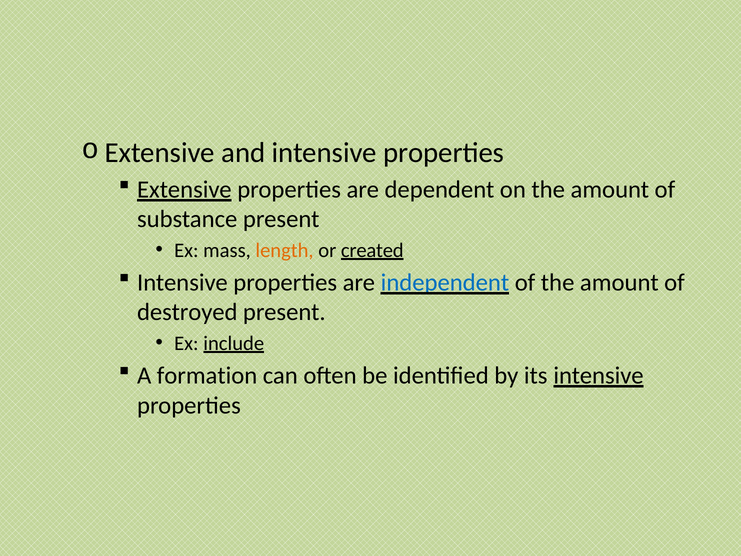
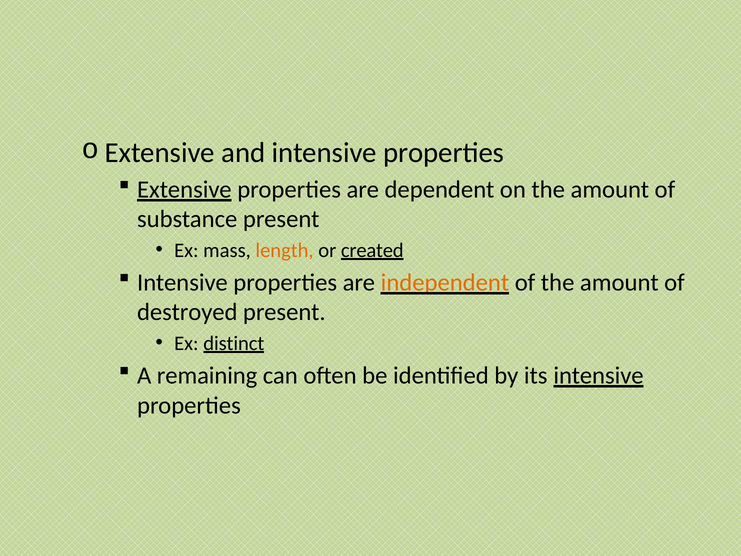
independent colour: blue -> orange
include: include -> distinct
formation: formation -> remaining
